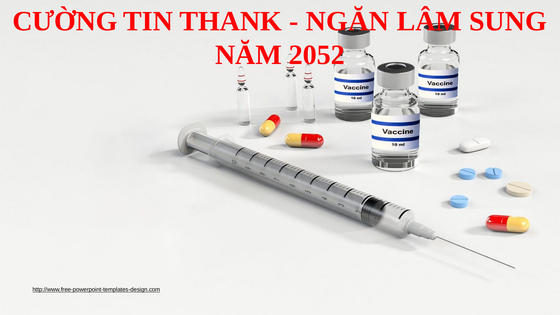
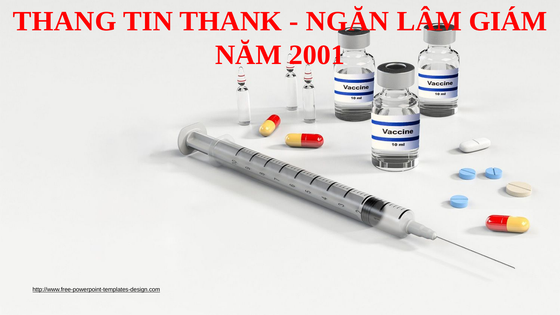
CƯỜNG: CƯỜNG -> THANG
SUNG: SUNG -> GIÁM
2052: 2052 -> 2001
